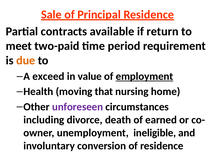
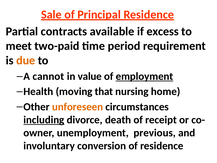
return: return -> excess
exceed: exceed -> cannot
unforeseen colour: purple -> orange
including underline: none -> present
earned: earned -> receipt
ineligible: ineligible -> previous
